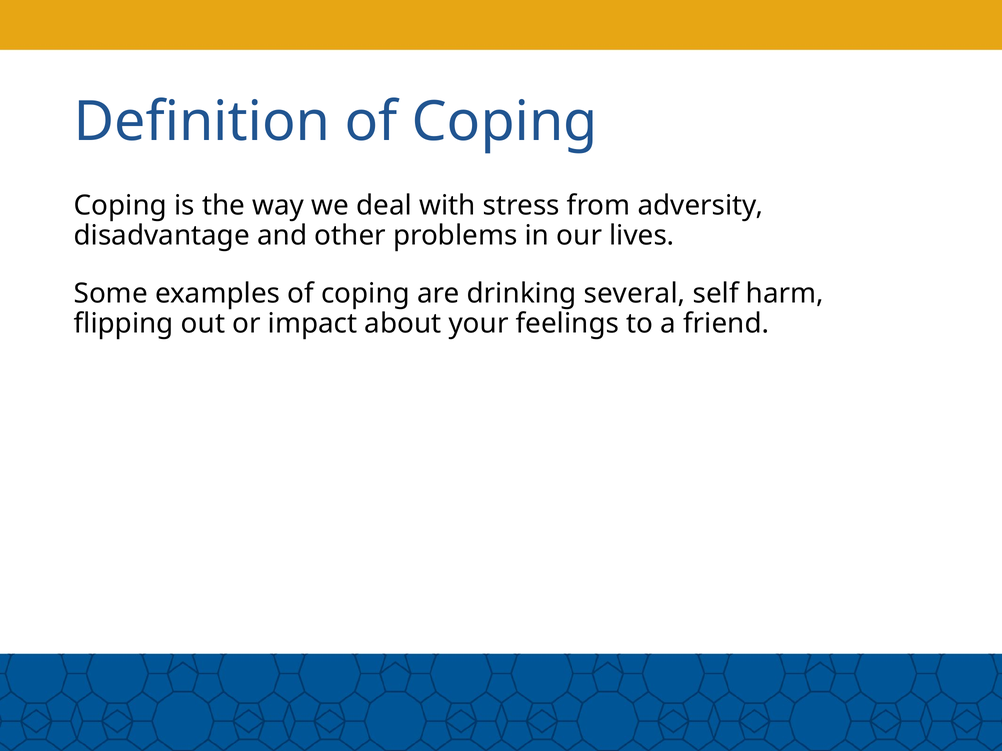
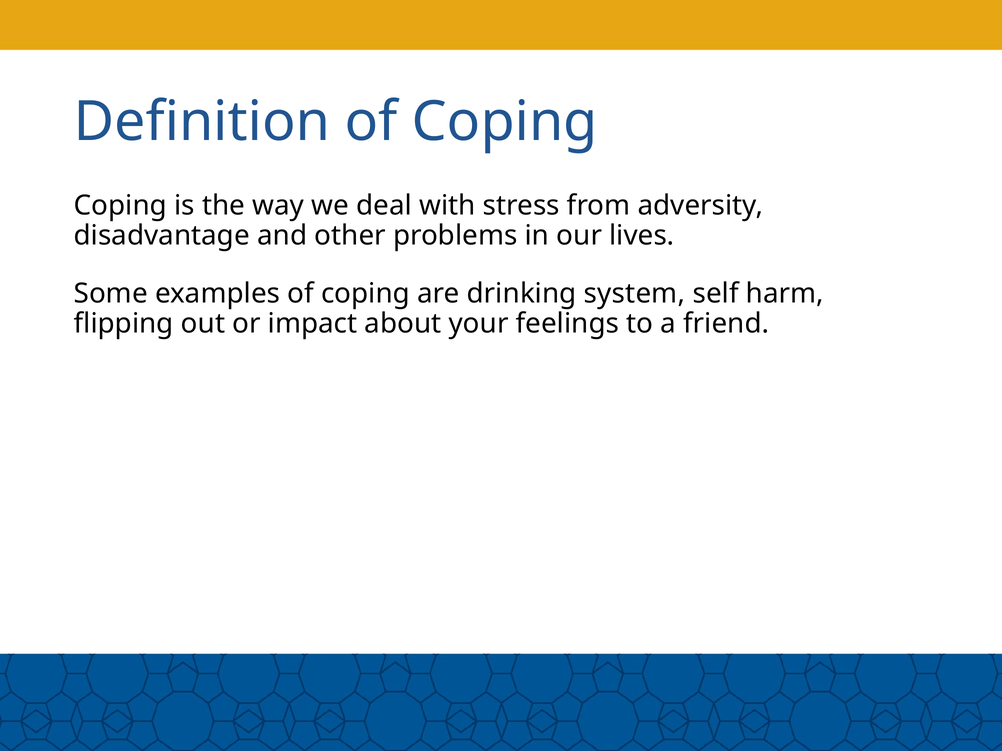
several: several -> system
